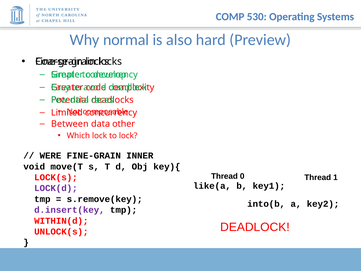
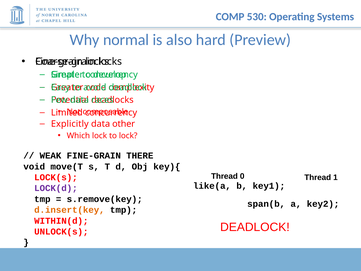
Between: Between -> Explicitly
WERE: WERE -> WEAK
INNER: INNER -> THERE
into(b: into(b -> span(b
d.insert(key colour: purple -> orange
